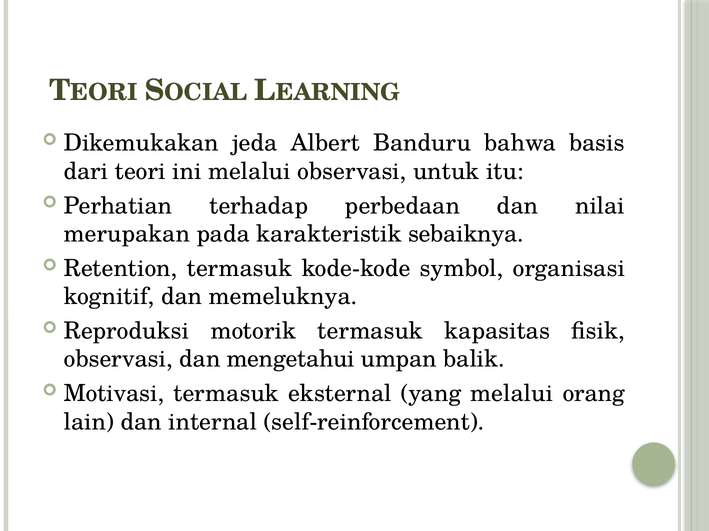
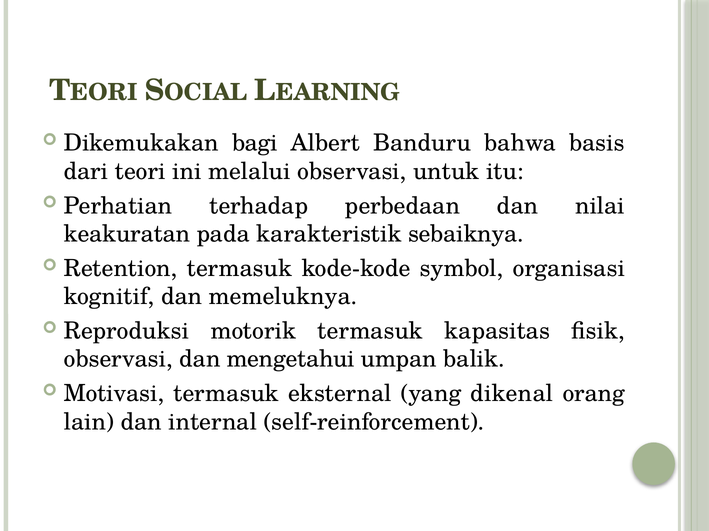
jeda: jeda -> bagi
merupakan: merupakan -> keakuratan
yang melalui: melalui -> dikenal
